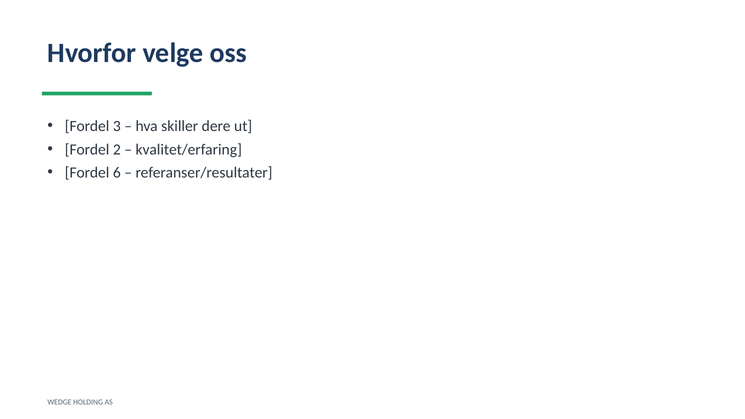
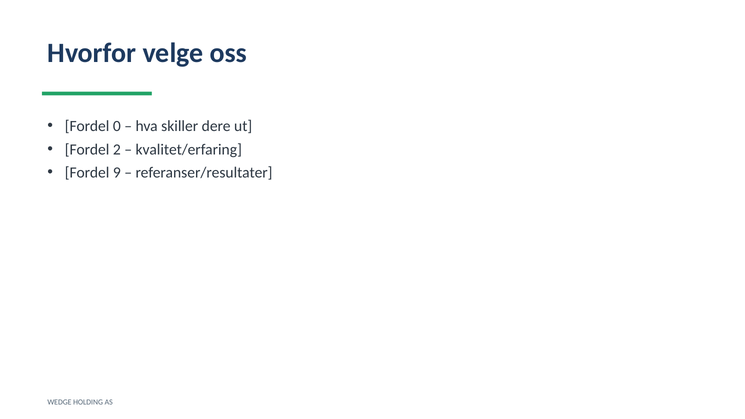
3: 3 -> 0
6: 6 -> 9
